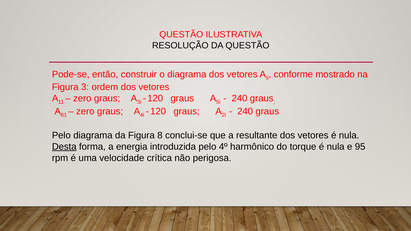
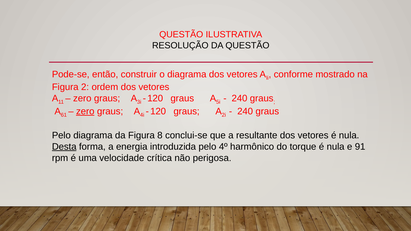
3: 3 -> 2
zero at (85, 111) underline: none -> present
95: 95 -> 91
